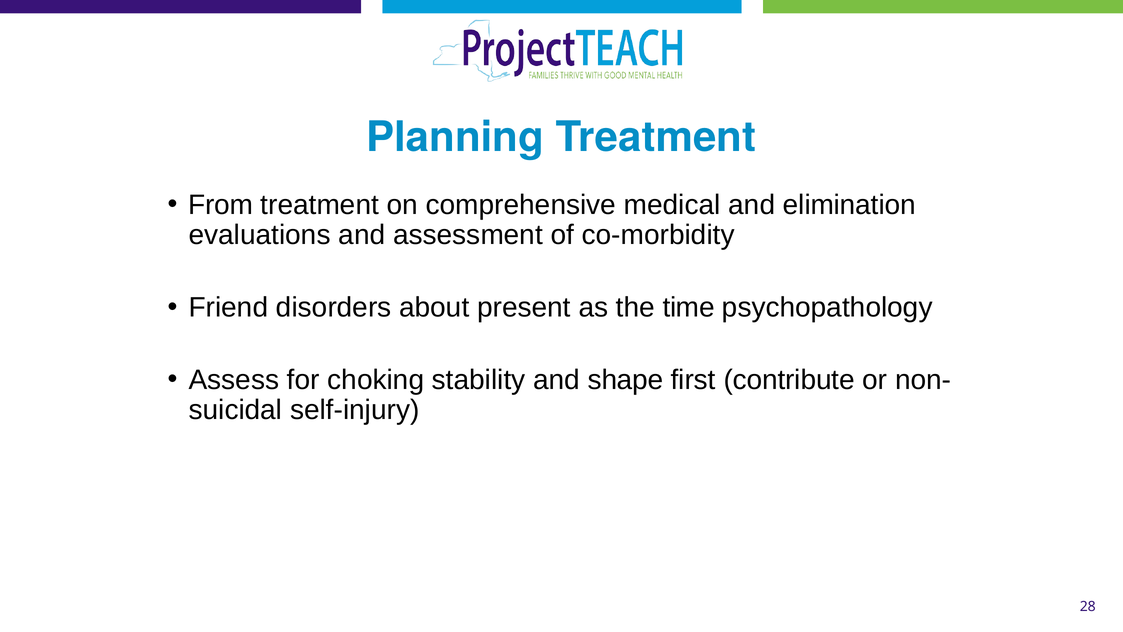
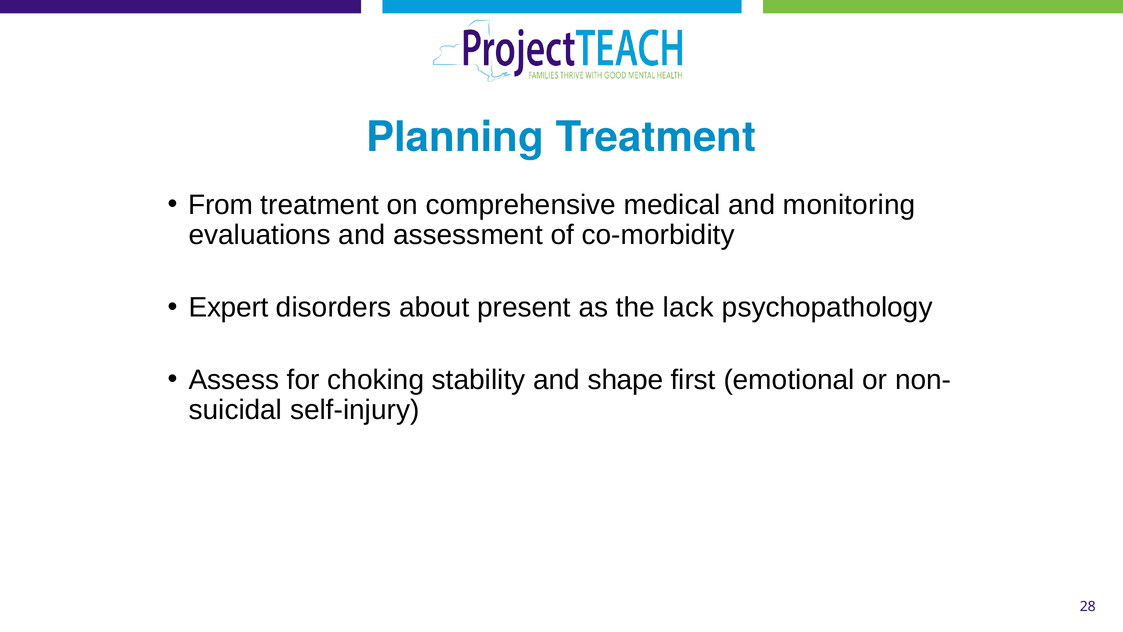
elimination: elimination -> monitoring
Friend: Friend -> Expert
time: time -> lack
contribute: contribute -> emotional
